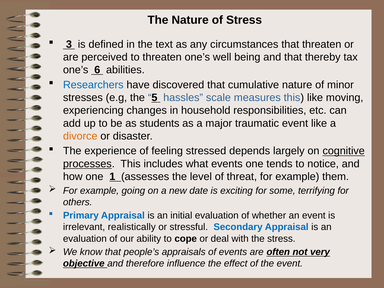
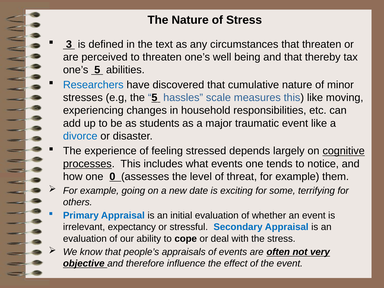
one’s 6: 6 -> 5
divorce colour: orange -> blue
1: 1 -> 0
realistically: realistically -> expectancy
